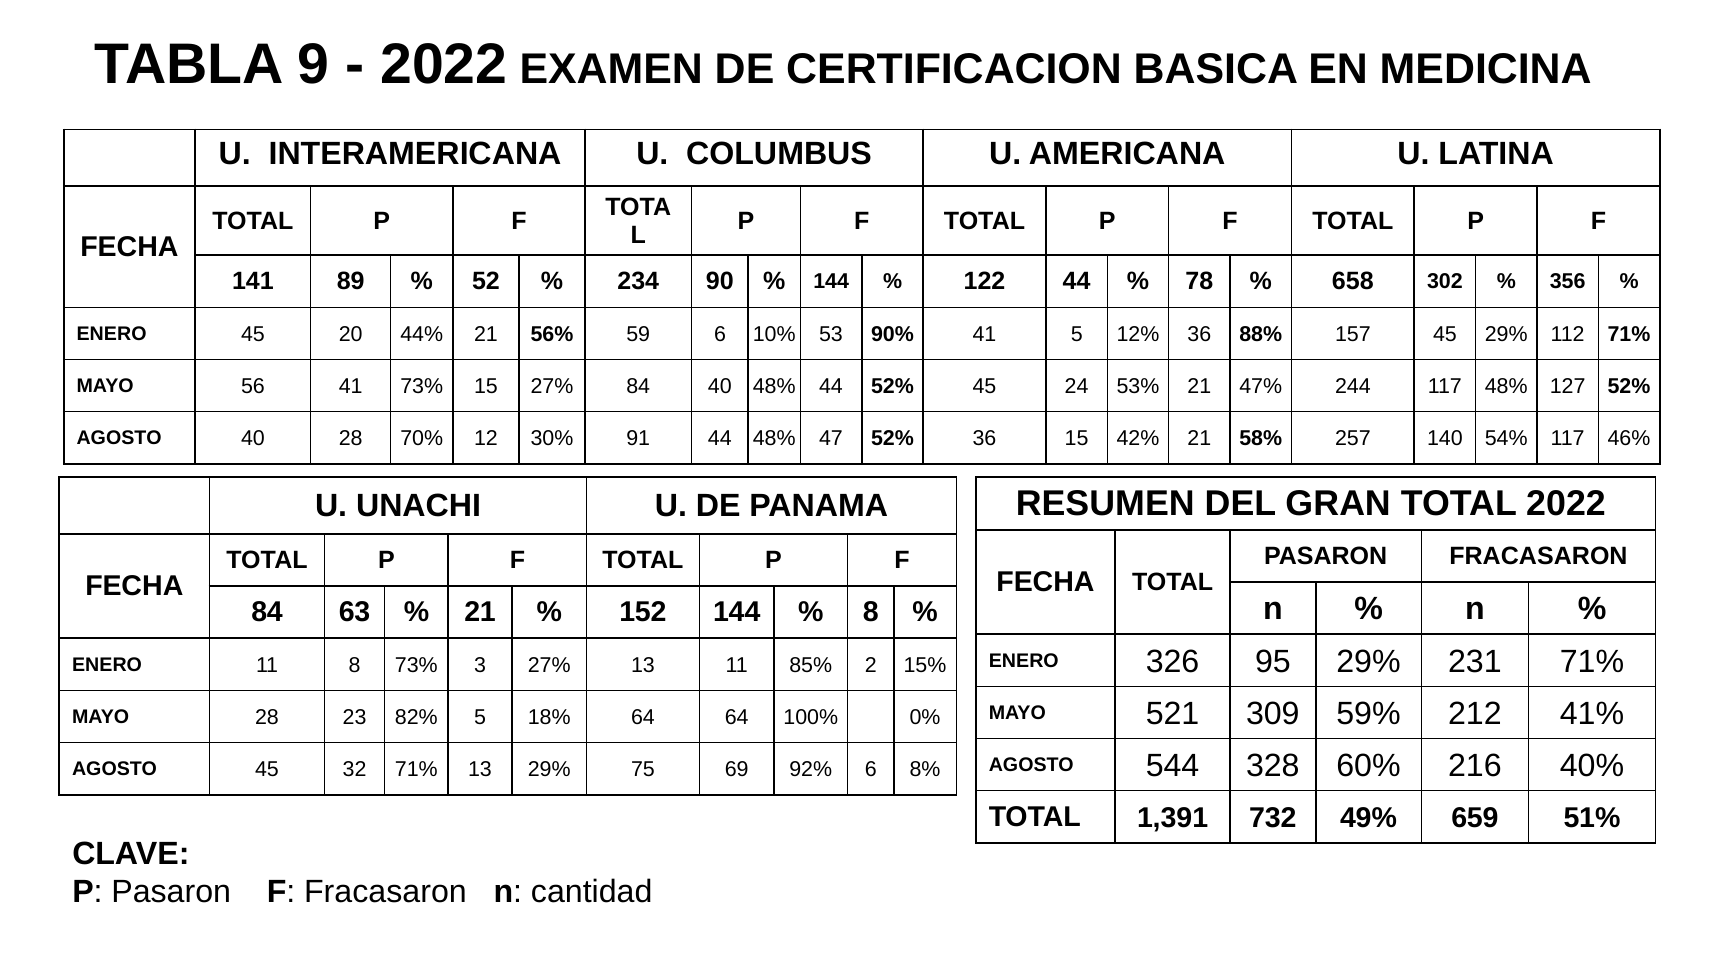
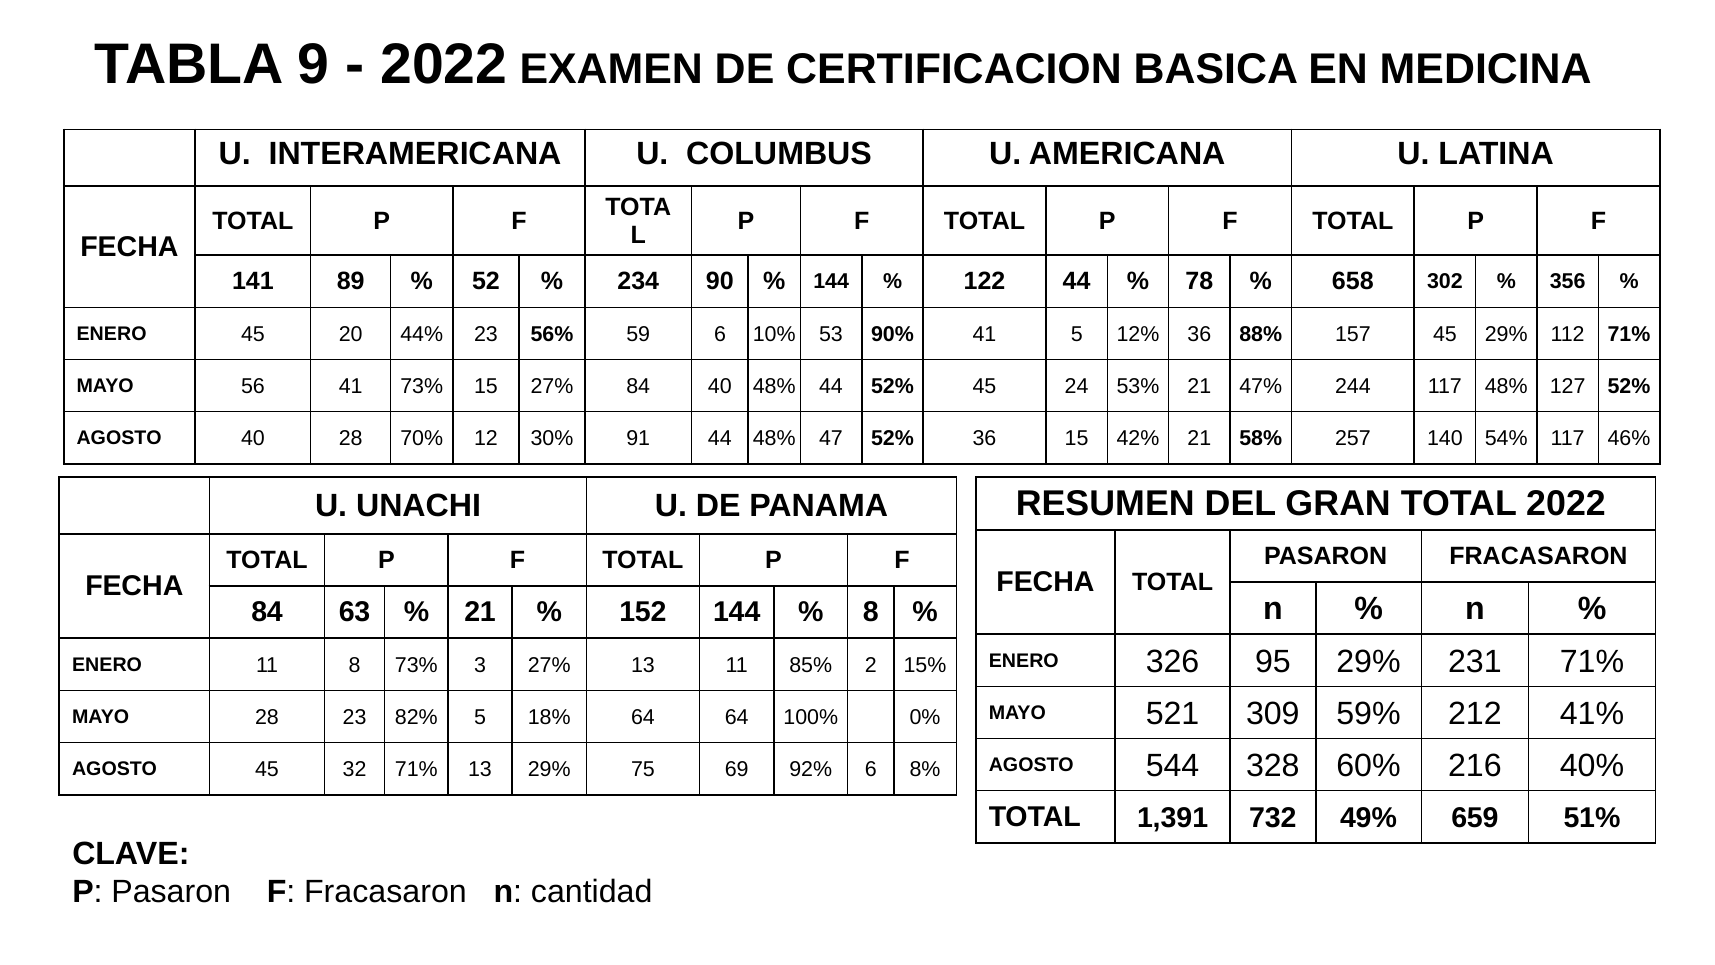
44% 21: 21 -> 23
